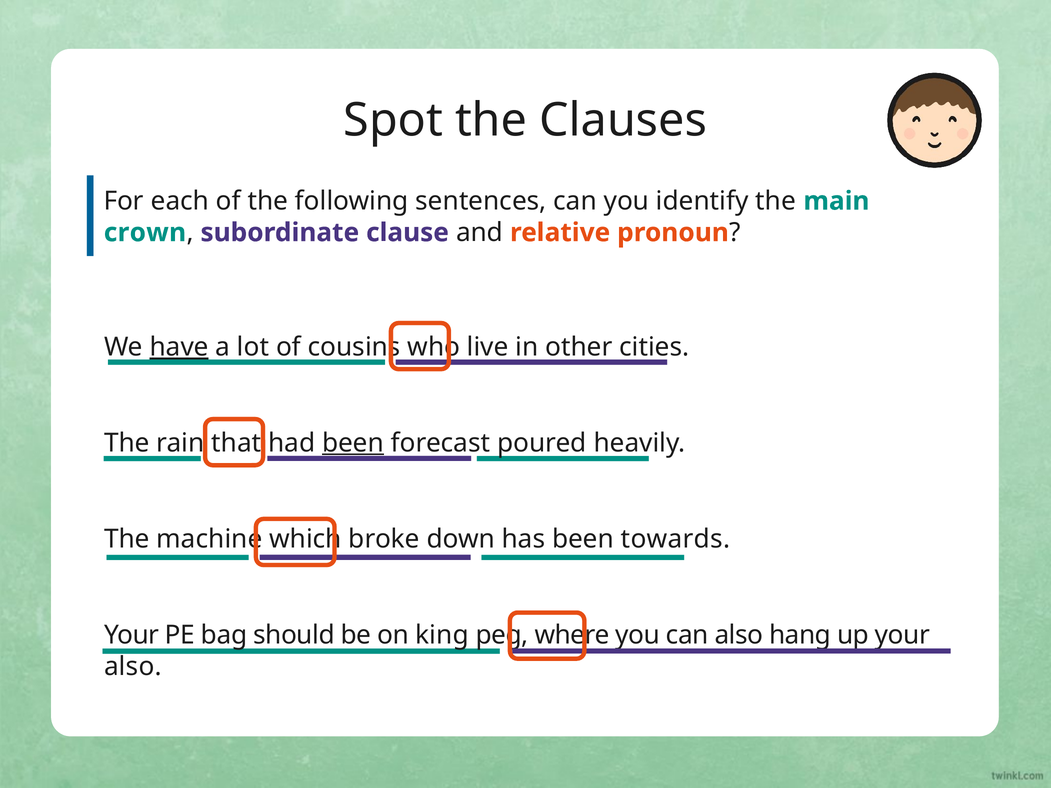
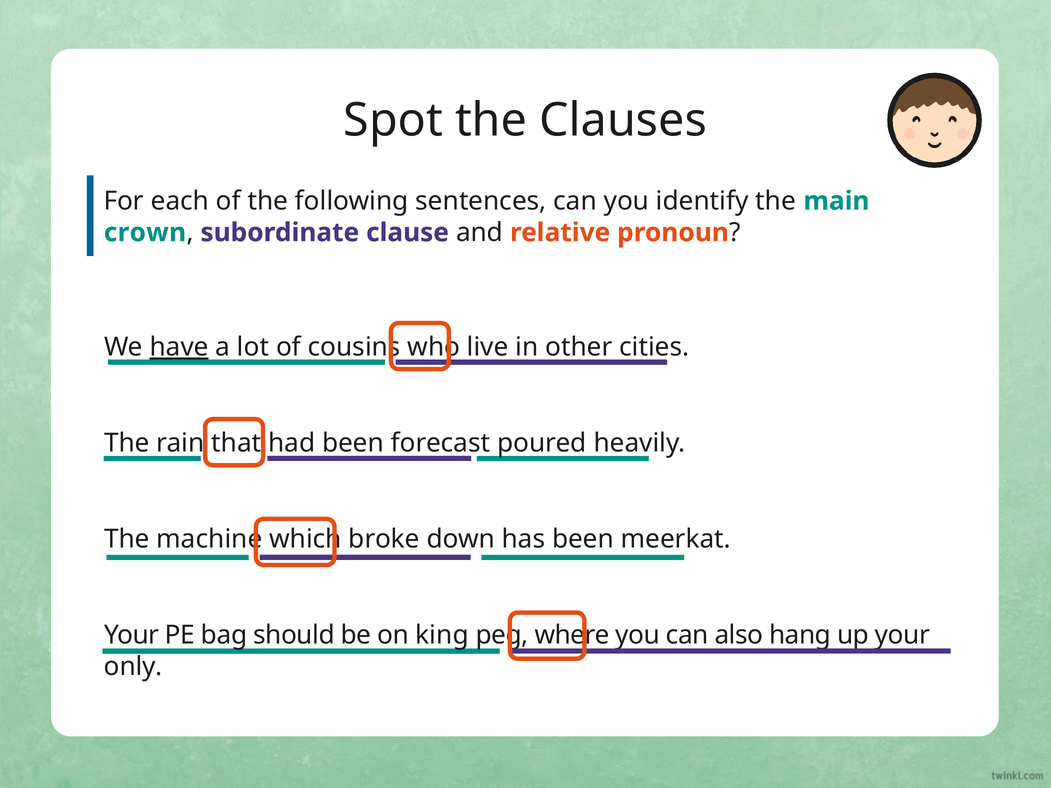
been at (353, 443) underline: present -> none
towards: towards -> meerkat
also at (133, 667): also -> only
